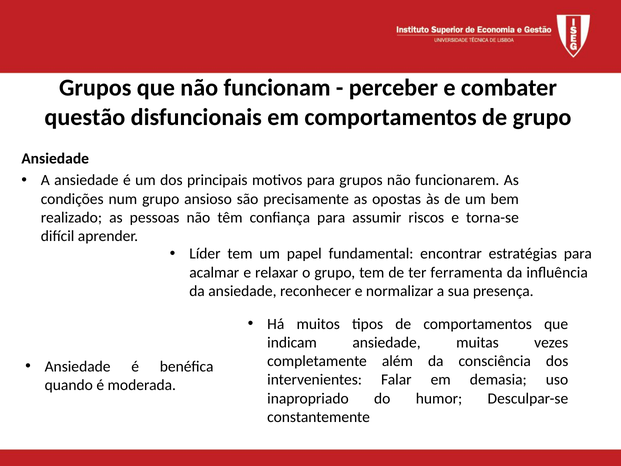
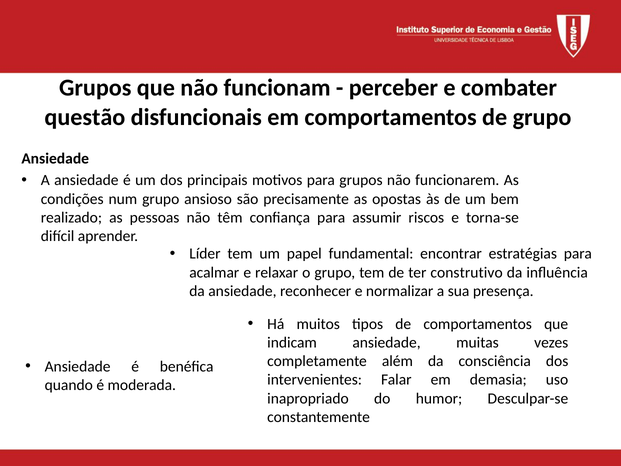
ferramenta: ferramenta -> construtivo
